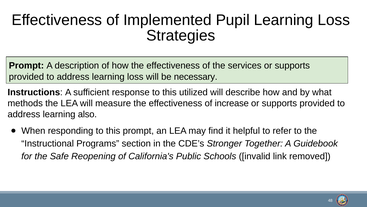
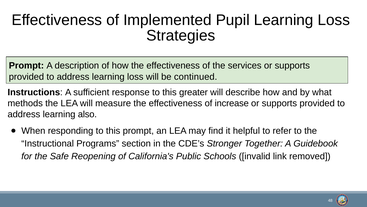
necessary: necessary -> continued
utilized: utilized -> greater
